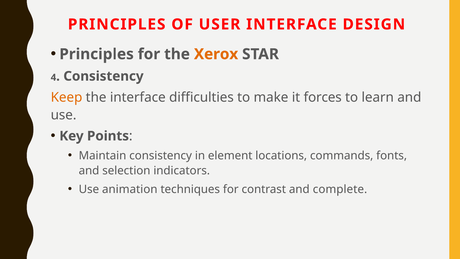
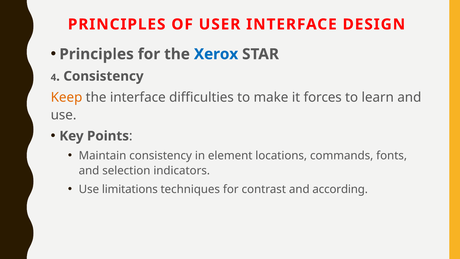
Xerox colour: orange -> blue
animation: animation -> limitations
complete: complete -> according
